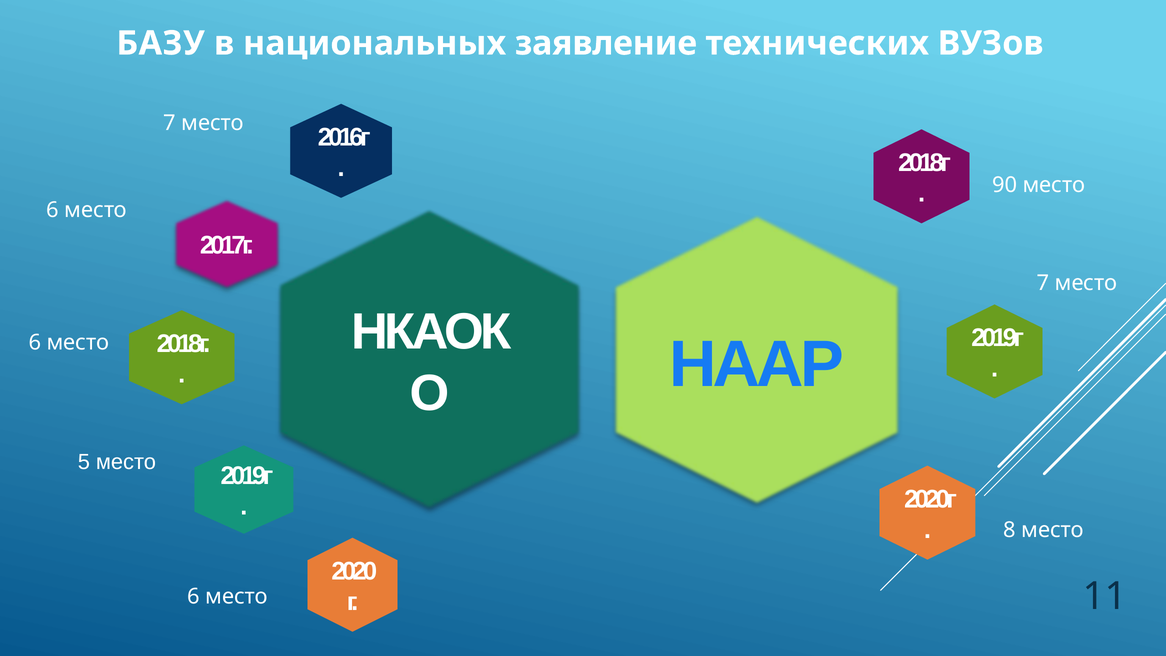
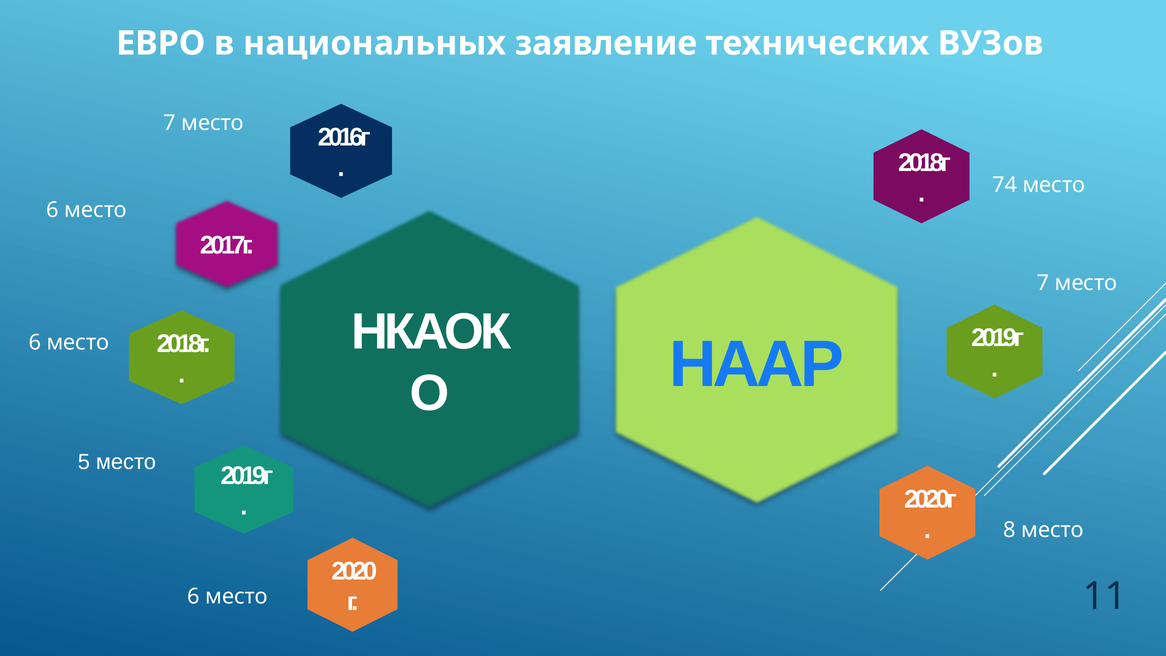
БАЗУ: БАЗУ -> ЕВРО
90: 90 -> 74
